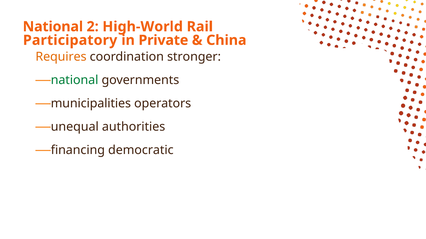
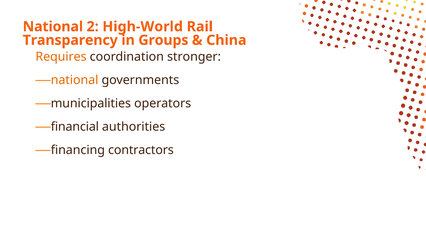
Participatory: Participatory -> Transparency
Private: Private -> Groups
national at (75, 80) colour: green -> orange
unequal: unequal -> financial
democratic: democratic -> contractors
